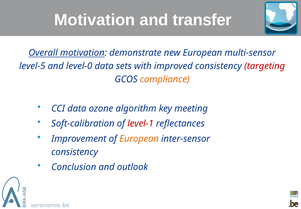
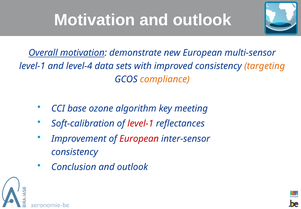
Motivation and transfer: transfer -> outlook
level-5 at (32, 66): level-5 -> level-1
level-0: level-0 -> level-4
targeting colour: red -> orange
CCI data: data -> base
European at (139, 138) colour: orange -> red
